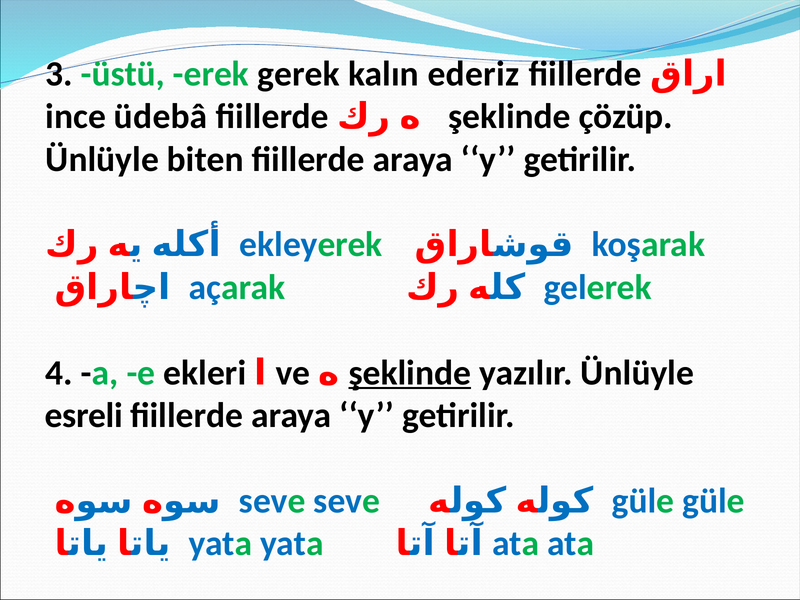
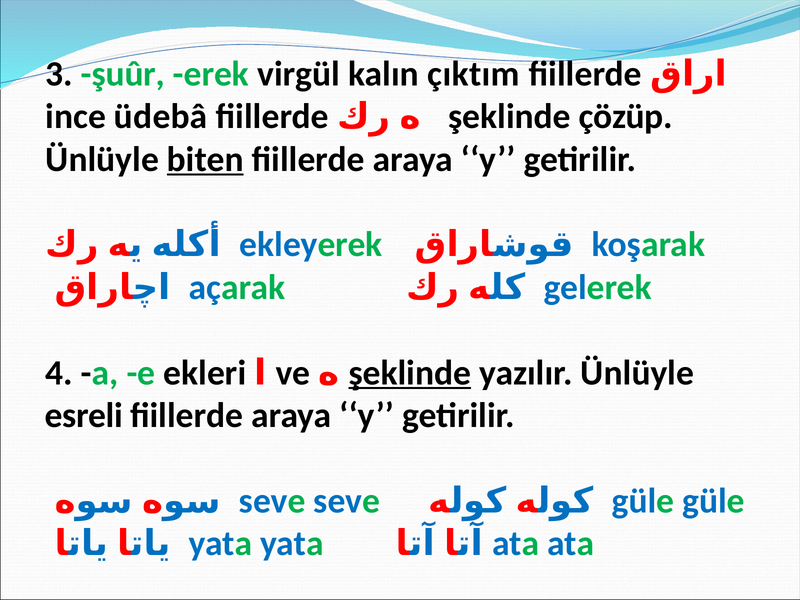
üstü: üstü -> şuûr
gerek: gerek -> virgül
ederiz: ederiz -> çıktım
biten underline: none -> present
